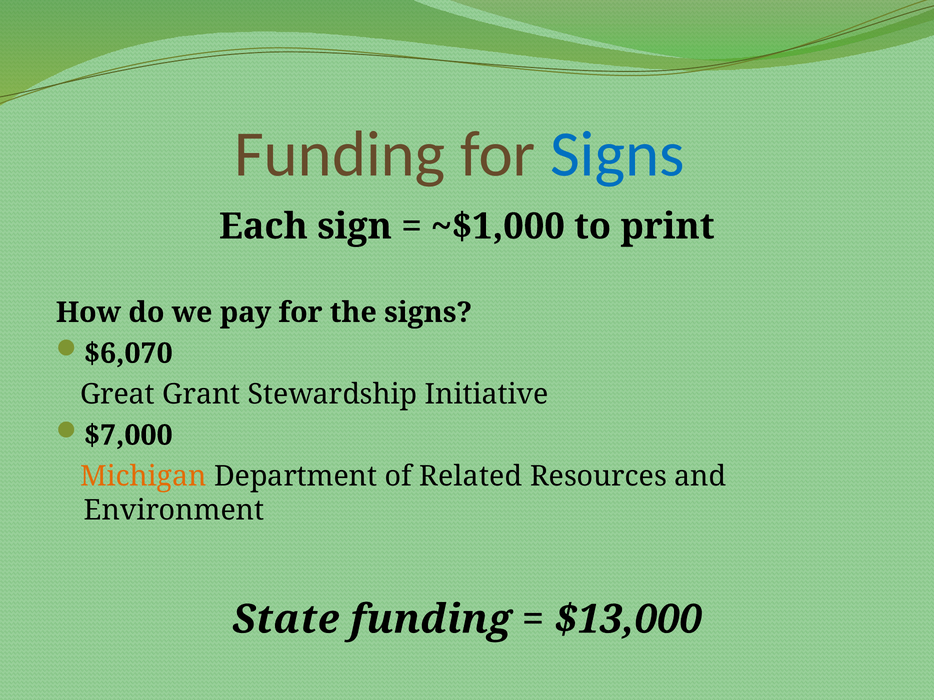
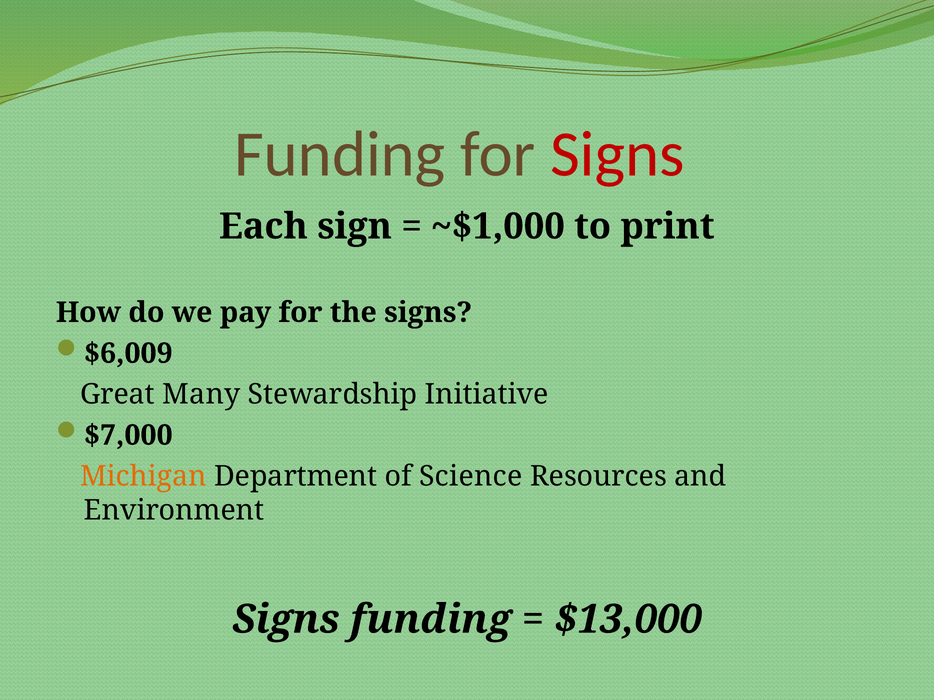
Signs at (617, 154) colour: blue -> red
$6,070: $6,070 -> $6,009
Grant: Grant -> Many
Related: Related -> Science
State at (286, 620): State -> Signs
